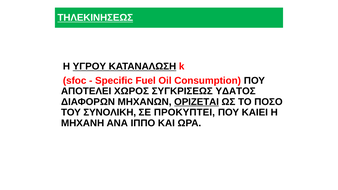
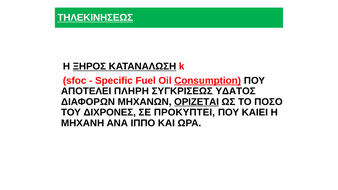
YΓΡΟY: YΓΡΟY -> ΞΗΡΟΣ
Consumption underline: none -> present
ΧΩΡΟΣ: ΧΩΡΟΣ -> ΠΛΗΡΗ
ΣΥΝΟΛΙΚΗ: ΣΥΝΟΛΙΚΗ -> ΔΙΧΡΟΝΕΣ
